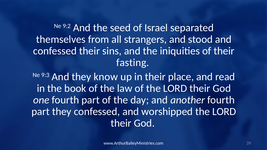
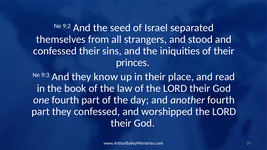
fasting: fasting -> princes
